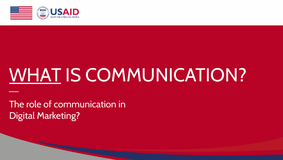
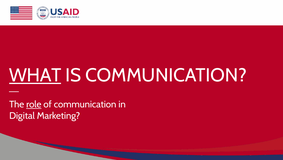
role underline: none -> present
